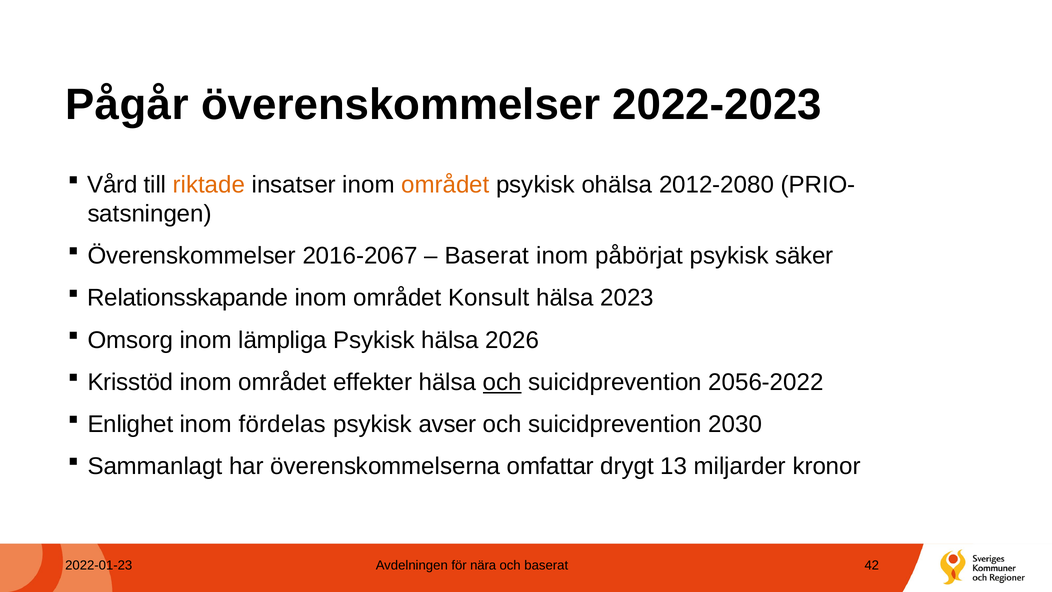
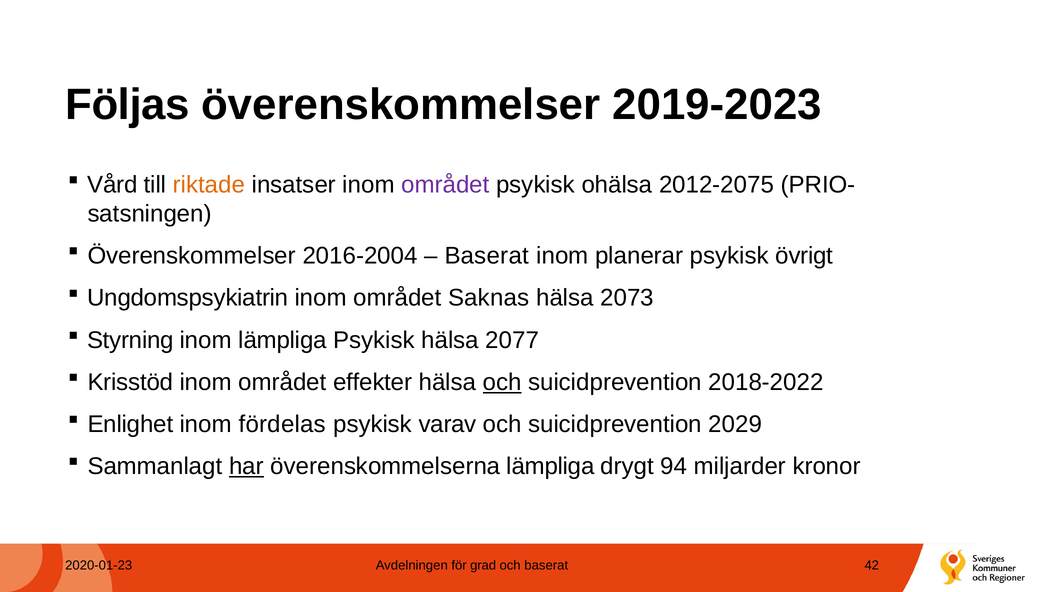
Pågår: Pågår -> Följas
2022-2023: 2022-2023 -> 2019-2023
området at (445, 185) colour: orange -> purple
2012-2080: 2012-2080 -> 2012-2075
2016-2067: 2016-2067 -> 2016-2004
påbörjat: påbörjat -> planerar
säker: säker -> övrigt
Relationsskapande: Relationsskapande -> Ungdomspsykiatrin
Konsult: Konsult -> Saknas
2023: 2023 -> 2073
Omsorg: Omsorg -> Styrning
2026: 2026 -> 2077
2056-2022: 2056-2022 -> 2018-2022
avser: avser -> varav
2030: 2030 -> 2029
har underline: none -> present
överenskommelserna omfattar: omfattar -> lämpliga
13: 13 -> 94
2022-01-23: 2022-01-23 -> 2020-01-23
nära: nära -> grad
